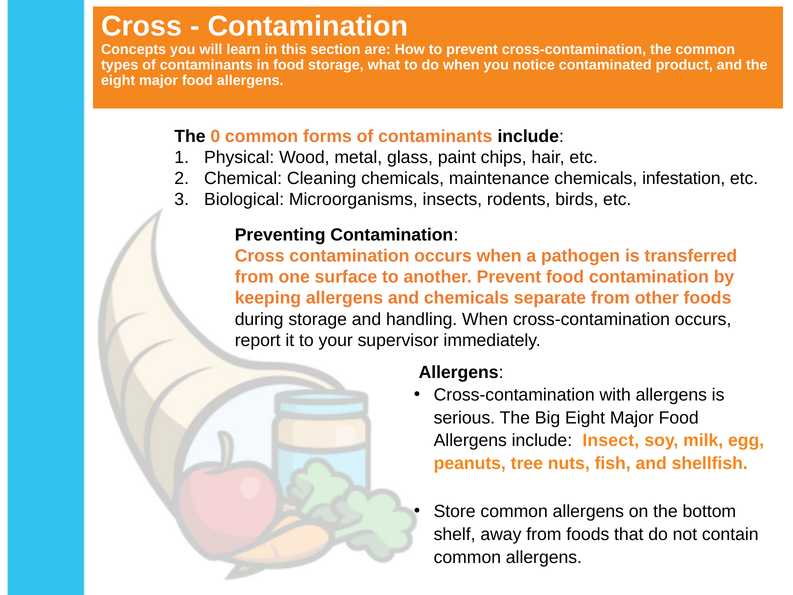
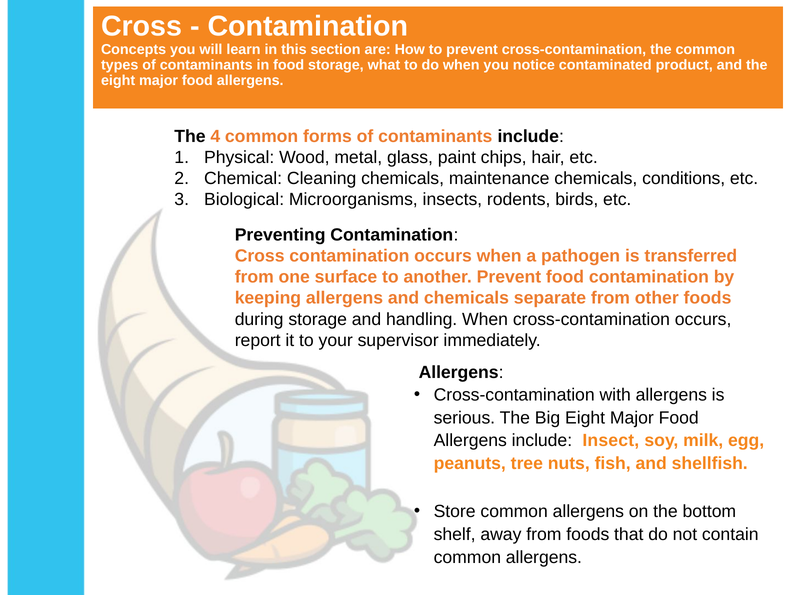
0: 0 -> 4
infestation: infestation -> conditions
